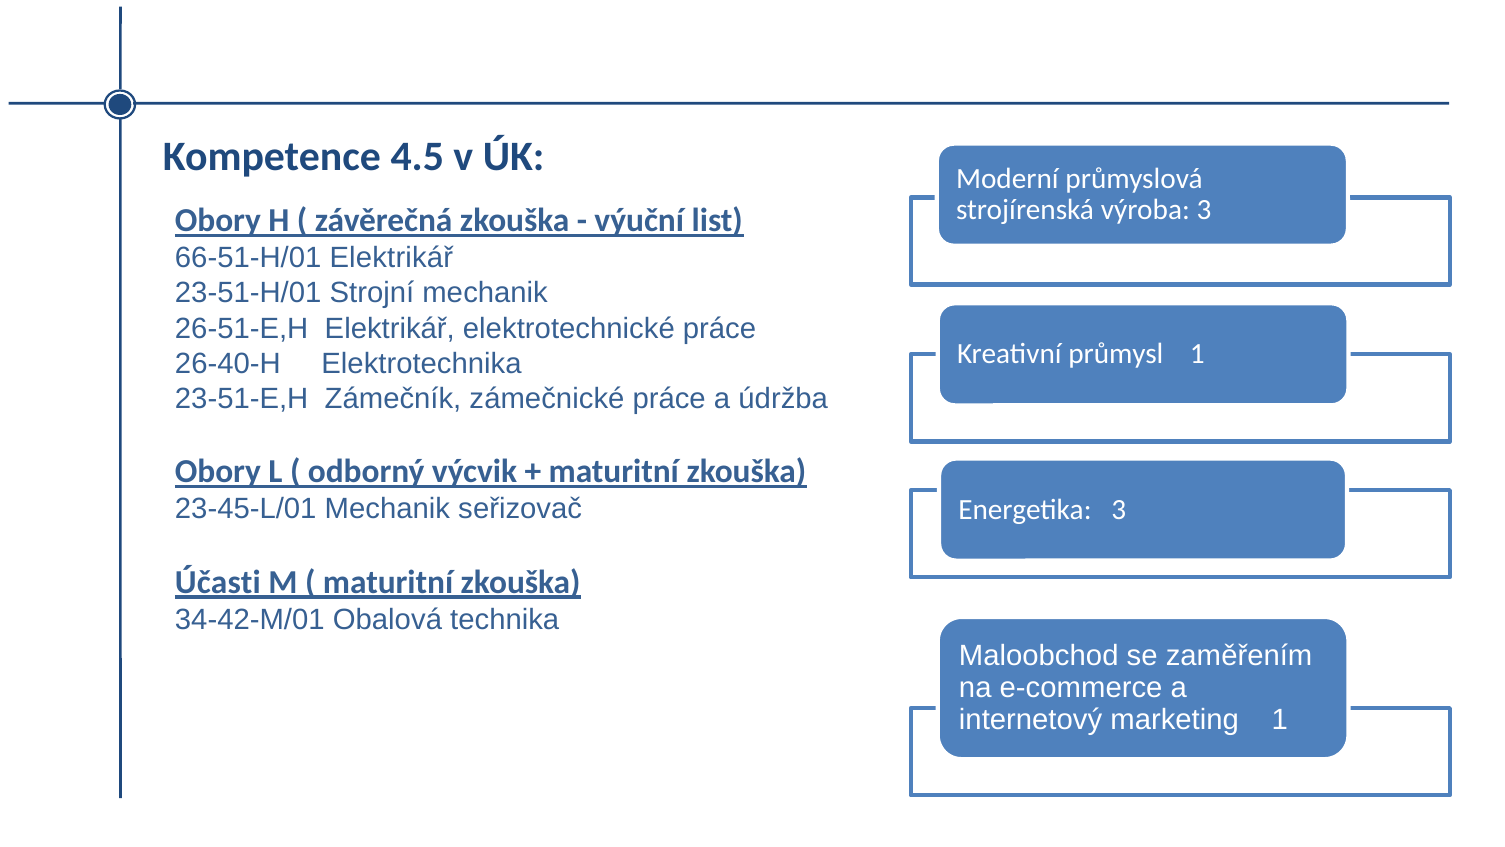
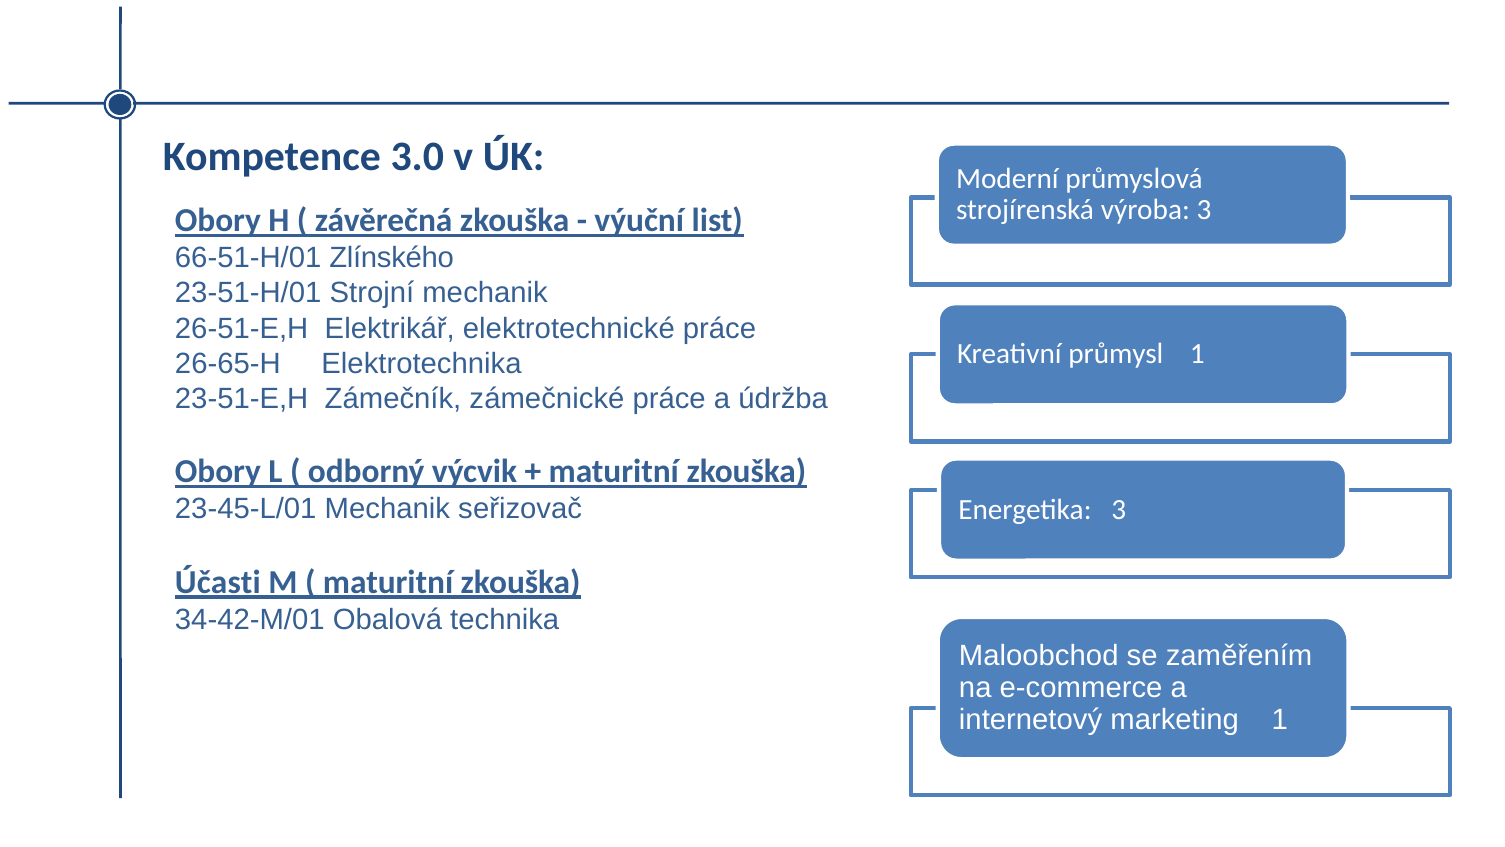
4.5: 4.5 -> 3.0
66-51-H/01 Elektrikář: Elektrikář -> Zlínského
26-40-H: 26-40-H -> 26-65-H
